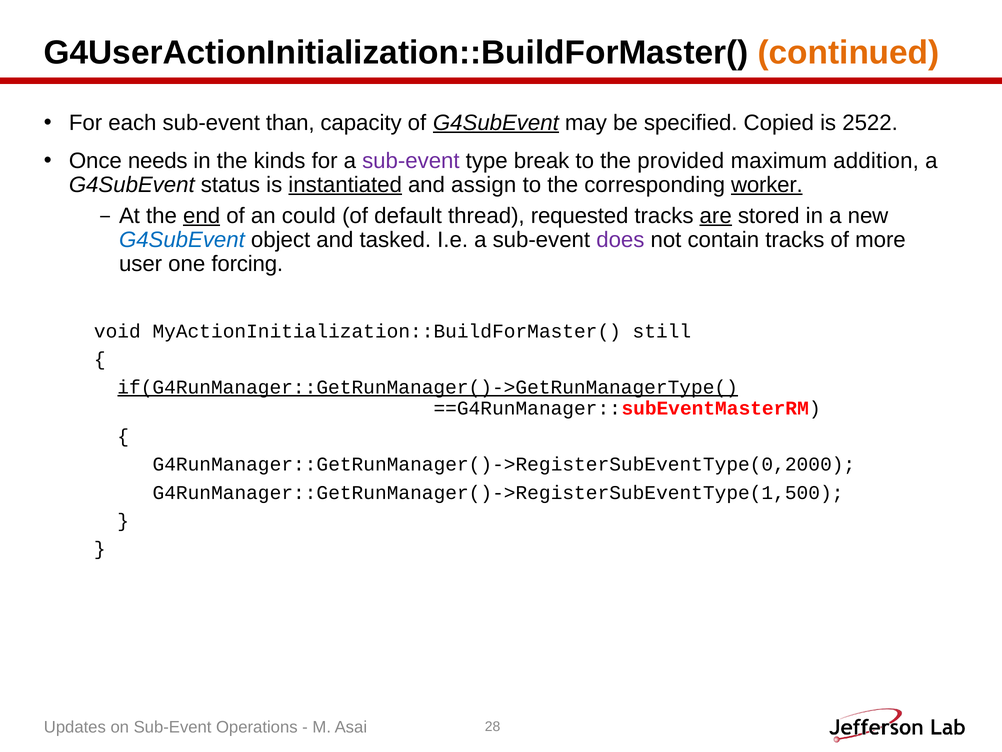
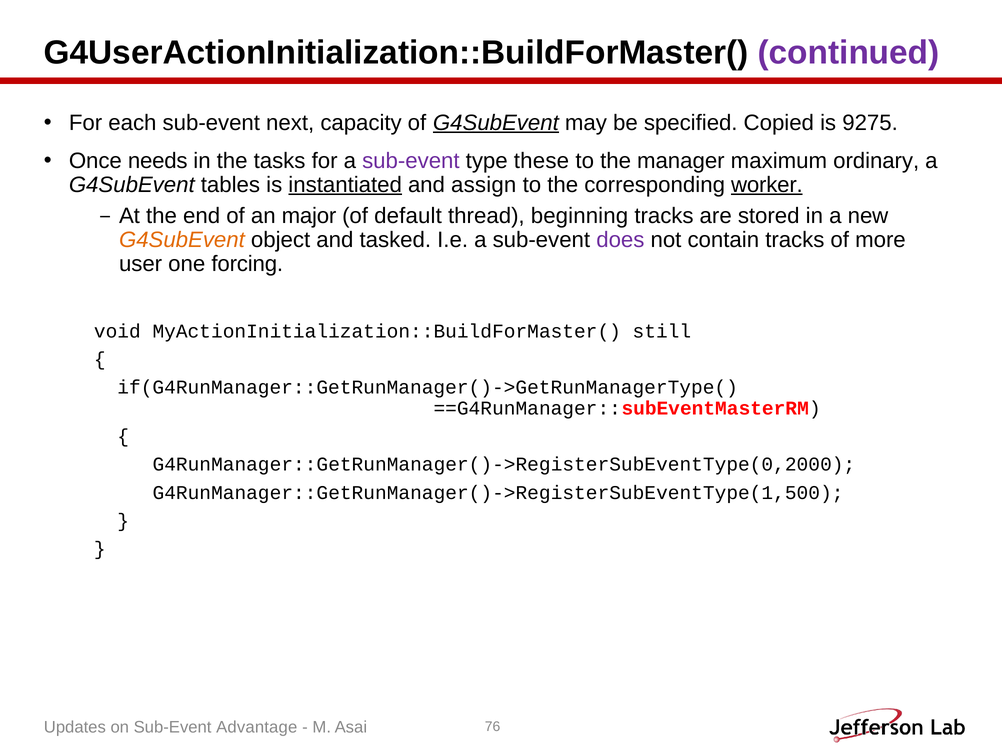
continued colour: orange -> purple
than: than -> next
2522: 2522 -> 9275
kinds: kinds -> tasks
break: break -> these
provided: provided -> manager
addition: addition -> ordinary
status: status -> tables
end underline: present -> none
could: could -> major
requested: requested -> beginning
are underline: present -> none
G4SubEvent at (182, 240) colour: blue -> orange
if(G4RunManager::GetRunManager()->GetRunManagerType( underline: present -> none
Operations: Operations -> Advantage
28: 28 -> 76
